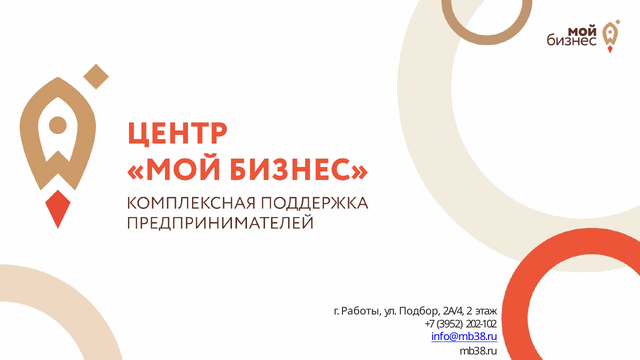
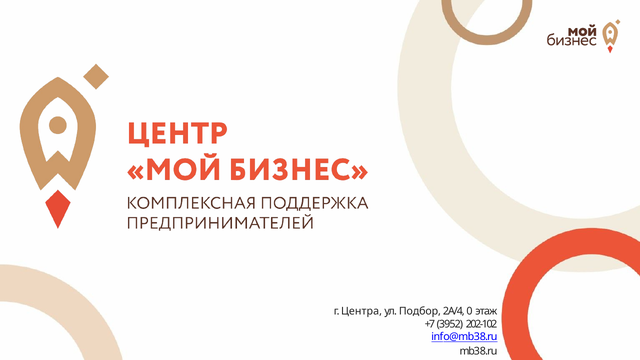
Работы: Работы -> Центра
2: 2 -> 0
